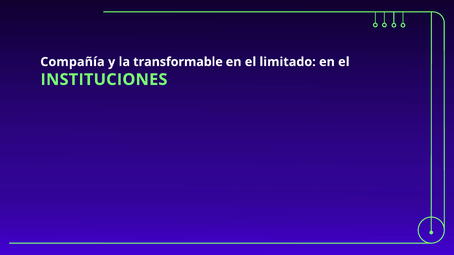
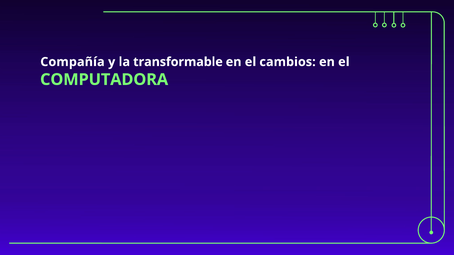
limitado: limitado -> cambios
INSTITUCIONES: INSTITUCIONES -> COMPUTADORA
